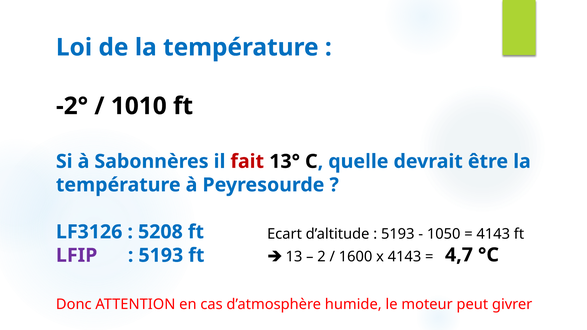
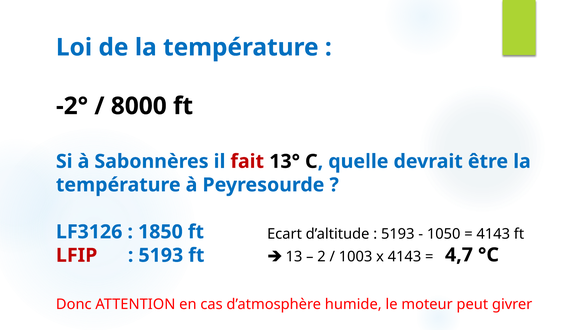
1010: 1010 -> 8000
5208: 5208 -> 1850
1600: 1600 -> 1003
LFIP colour: purple -> red
